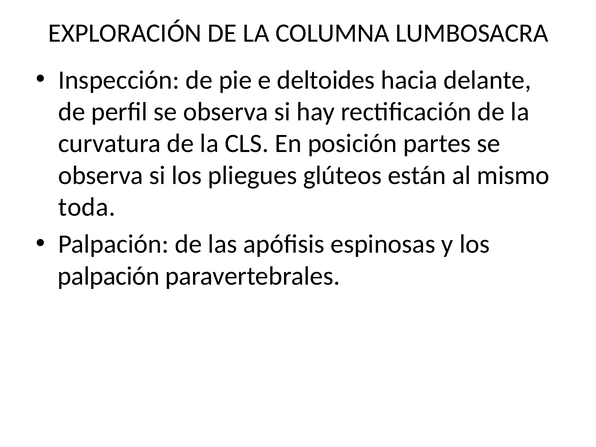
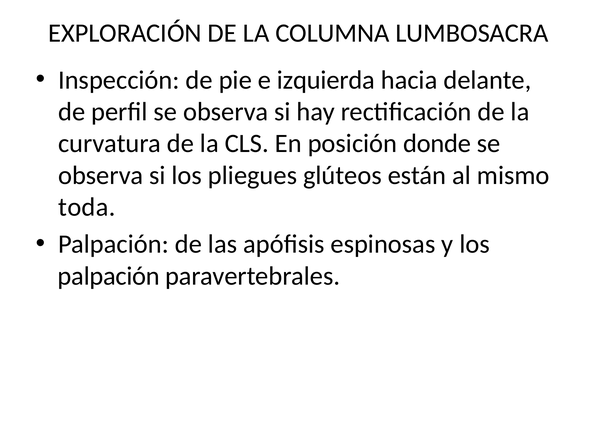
deltoides: deltoides -> izquierda
partes: partes -> donde
